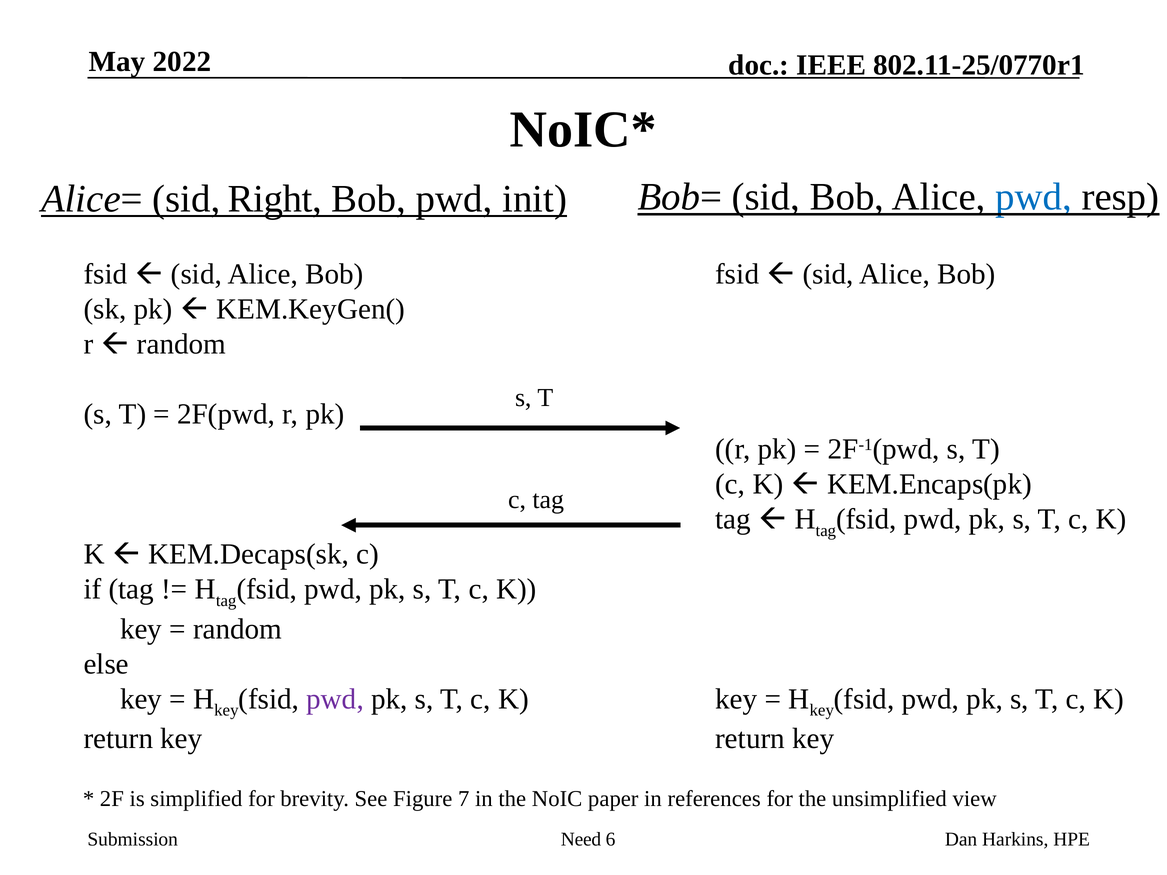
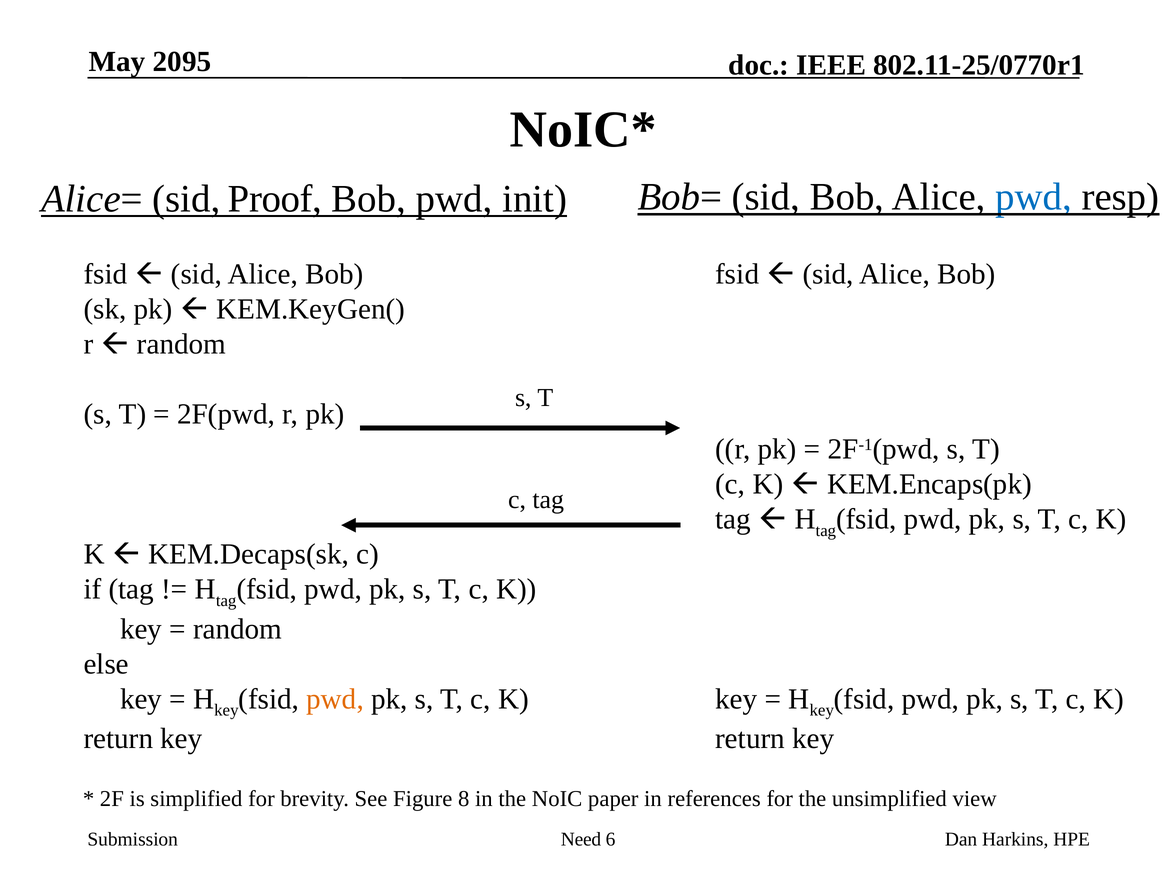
2022: 2022 -> 2095
Right: Right -> Proof
pwd at (335, 699) colour: purple -> orange
7: 7 -> 8
